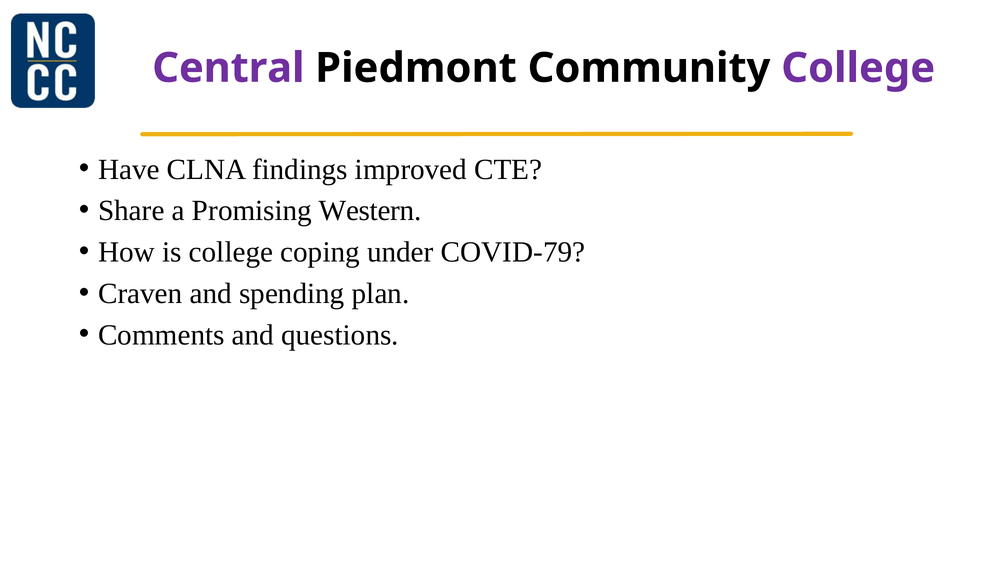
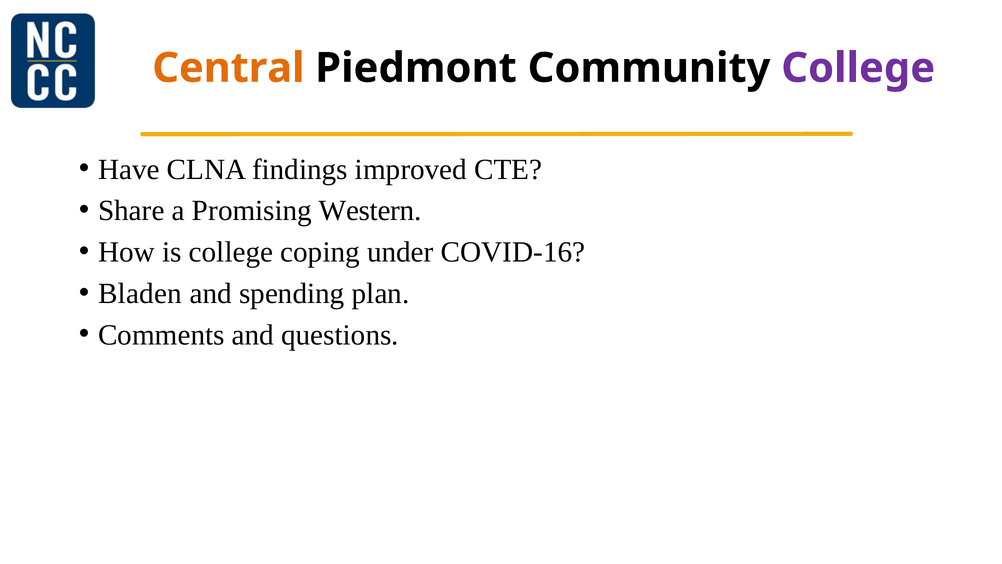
Central colour: purple -> orange
COVID-79: COVID-79 -> COVID-16
Craven: Craven -> Bladen
